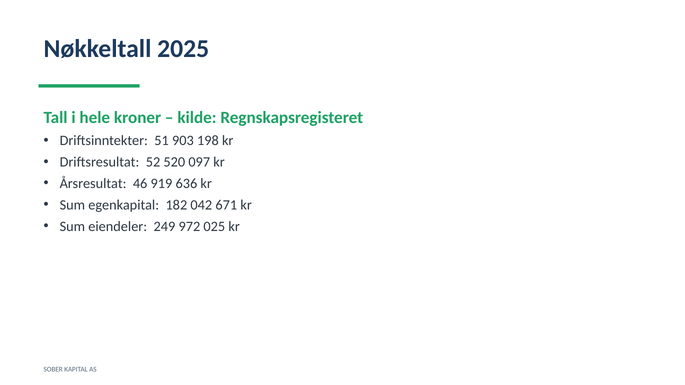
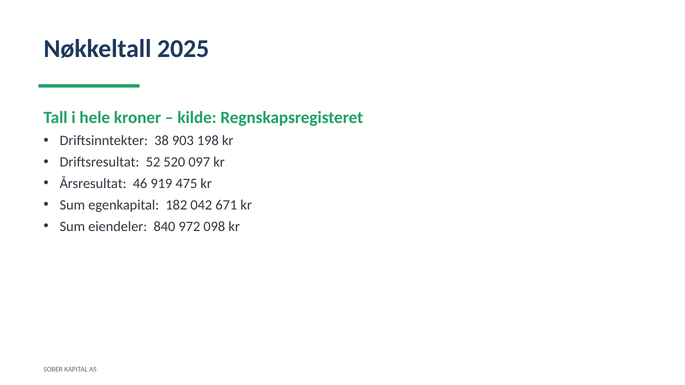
51: 51 -> 38
636: 636 -> 475
249: 249 -> 840
025: 025 -> 098
